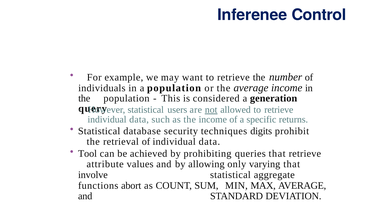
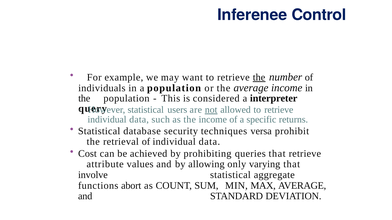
the at (259, 78) underline: none -> present
generation: generation -> interpreter
digits: digits -> versa
Tool: Tool -> Cost
